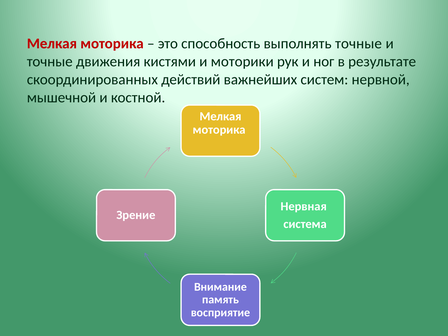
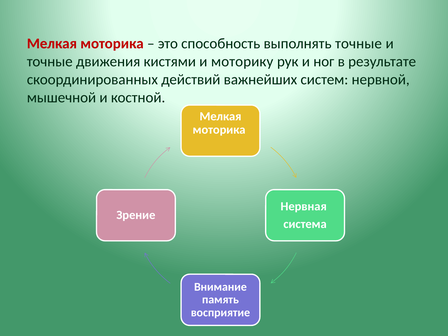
моторики: моторики -> моторику
